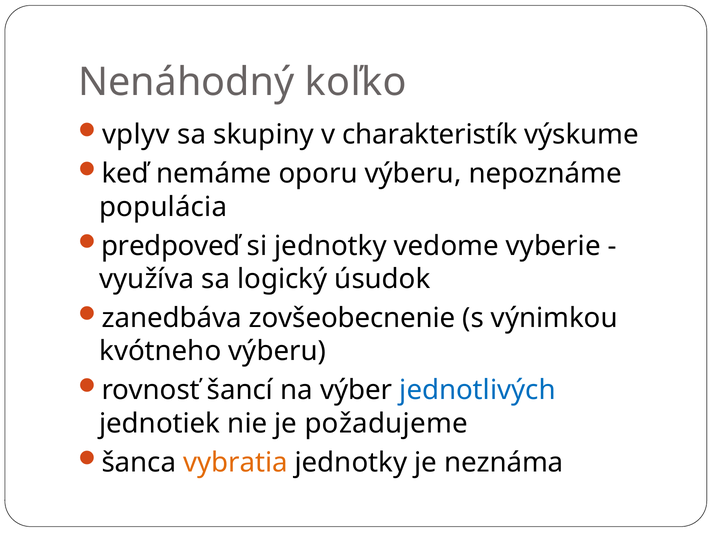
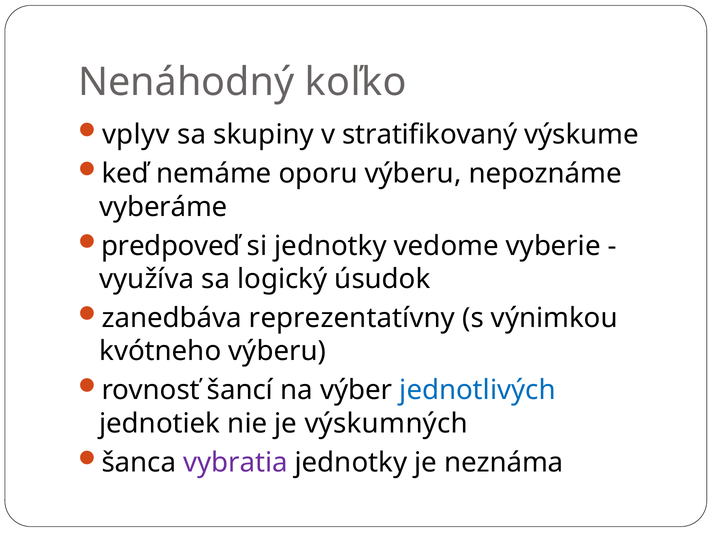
charakteristík: charakteristík -> stratifikovaný
populácia: populácia -> vyberáme
zovšeobecnenie: zovšeobecnenie -> reprezentatívny
požadujeme: požadujeme -> výskumných
vybratia colour: orange -> purple
